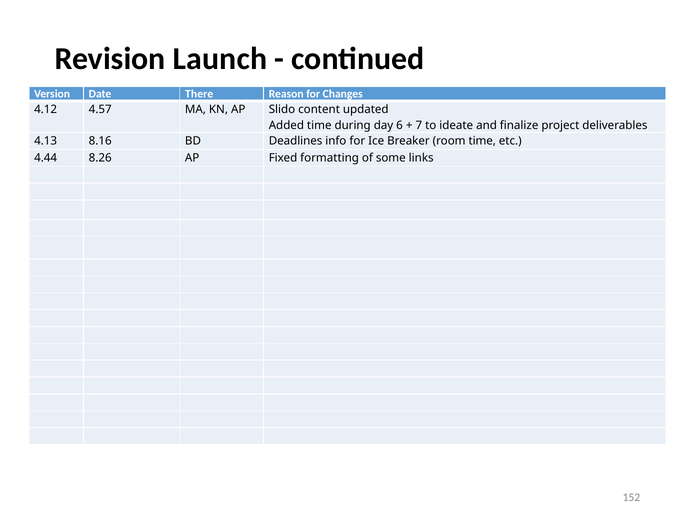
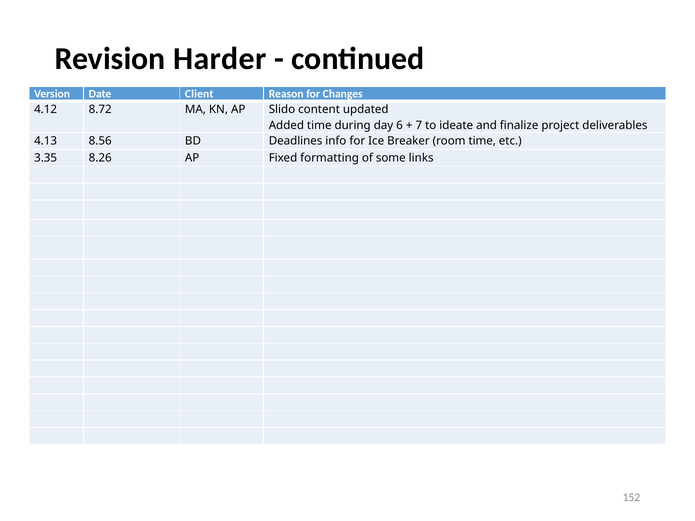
Launch: Launch -> Harder
There: There -> Client
4.57: 4.57 -> 8.72
8.16: 8.16 -> 8.56
4.44: 4.44 -> 3.35
